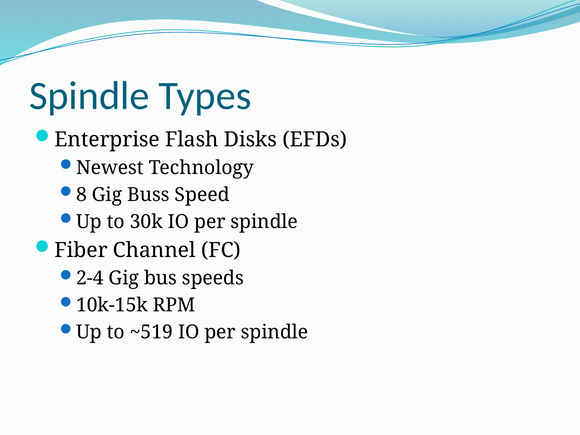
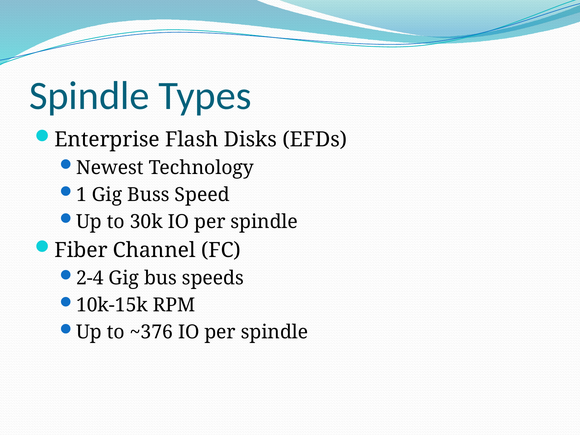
8: 8 -> 1
~519: ~519 -> ~376
